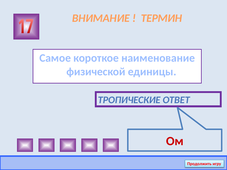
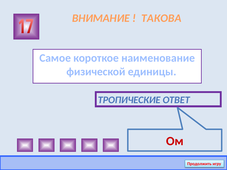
ТЕРМИН: ТЕРМИН -> ТАКОВА
